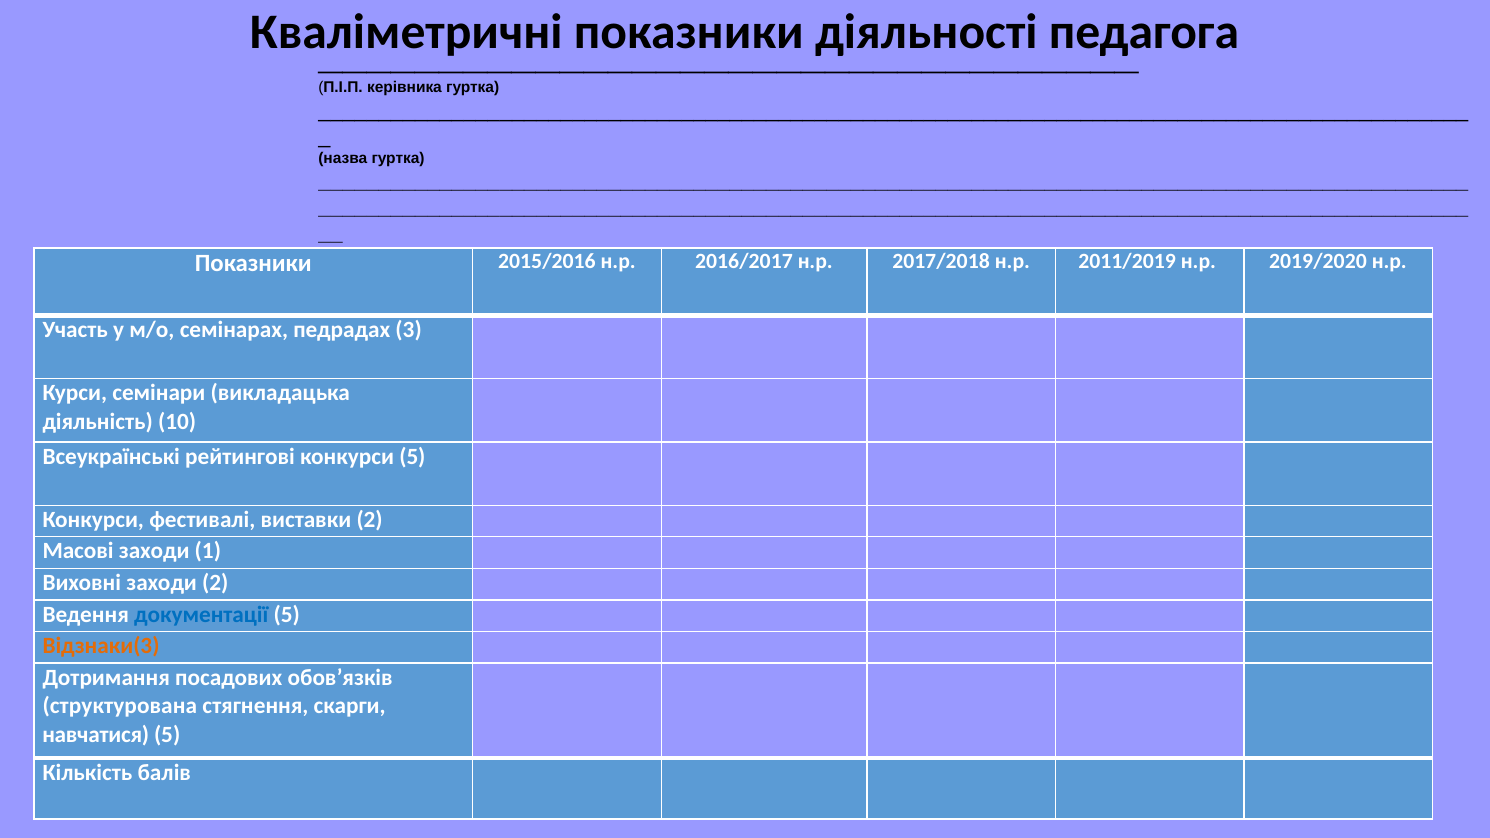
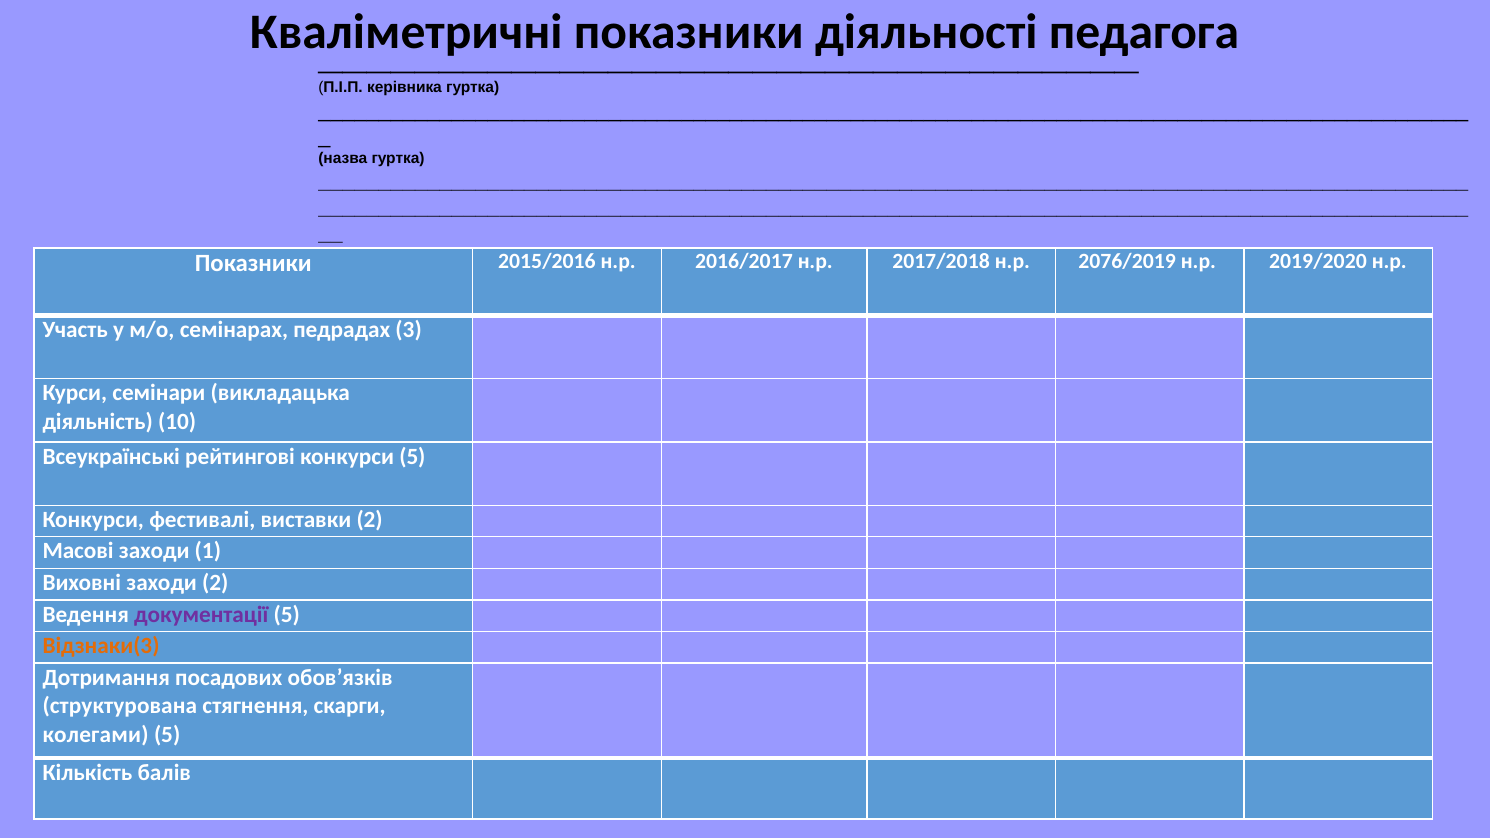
2011/2019: 2011/2019 -> 2076/2019
документації colour: blue -> purple
навчатися: навчатися -> колегами
